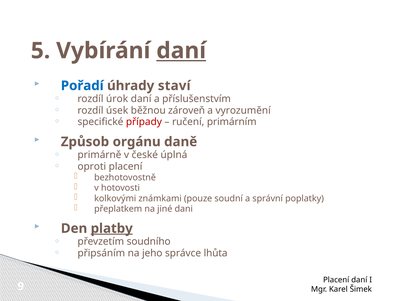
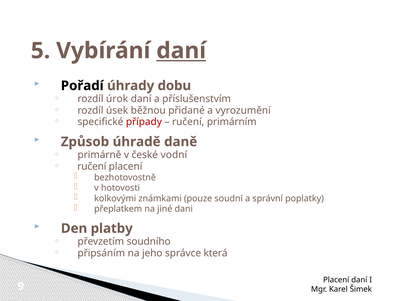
Pořadí colour: blue -> black
staví: staví -> dobu
zároveň: zároveň -> přidané
orgánu: orgánu -> úhradě
úplná: úplná -> vodní
oproti at (92, 166): oproti -> ručení
platby underline: present -> none
lhůta: lhůta -> která
